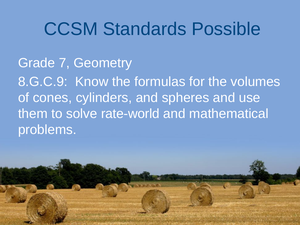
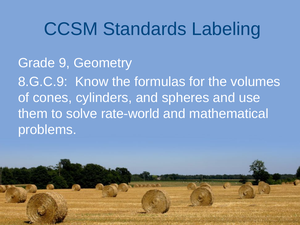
Possible: Possible -> Labeling
7: 7 -> 9
